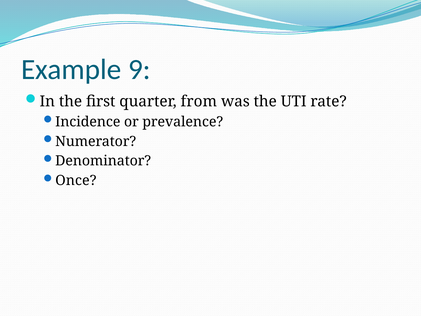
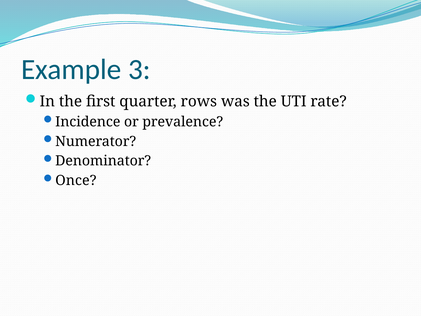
9: 9 -> 3
from: from -> rows
